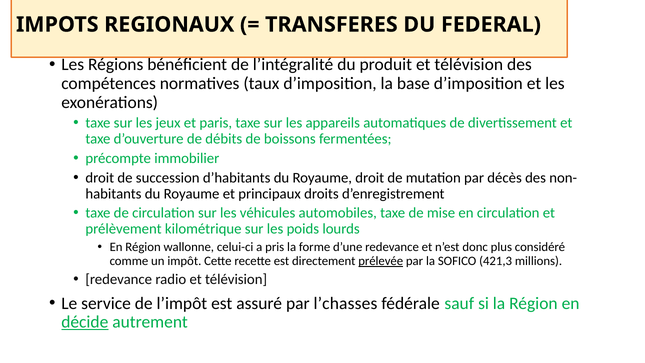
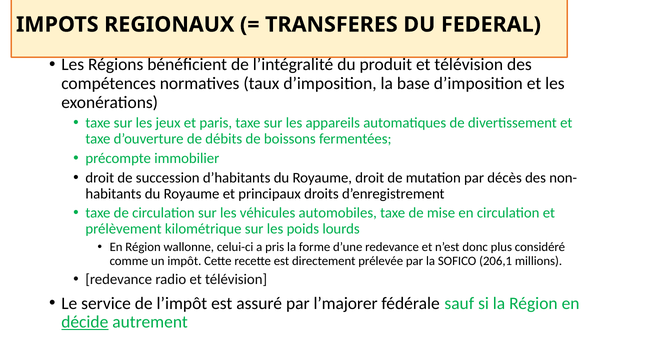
prélevée underline: present -> none
421,3: 421,3 -> 206,1
l’chasses: l’chasses -> l’majorer
